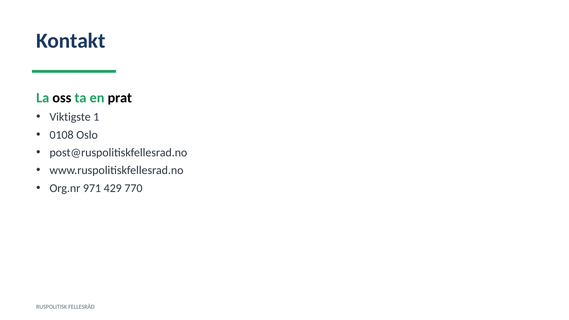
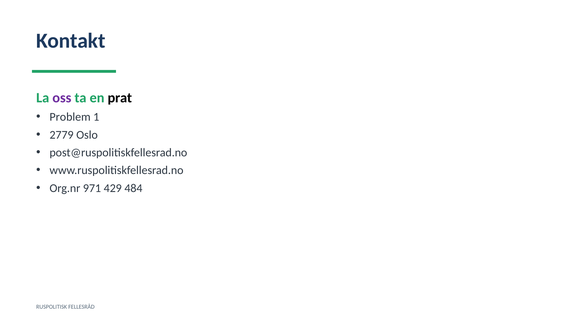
oss colour: black -> purple
Viktigste: Viktigste -> Problem
0108: 0108 -> 2779
770: 770 -> 484
